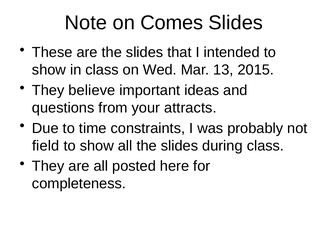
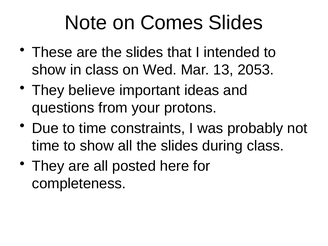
2015: 2015 -> 2053
attracts: attracts -> protons
field at (46, 146): field -> time
